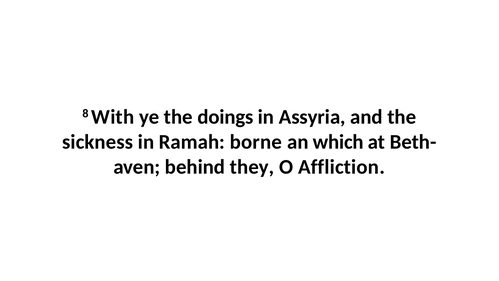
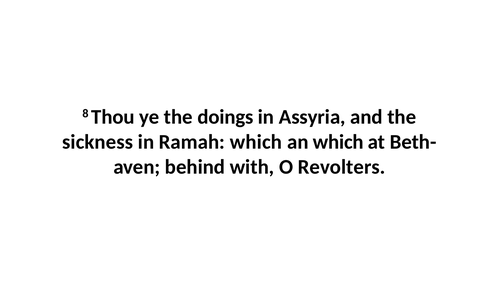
With: With -> Thou
Ramah borne: borne -> which
they: they -> with
Affliction: Affliction -> Revolters
